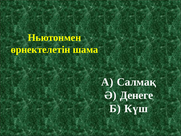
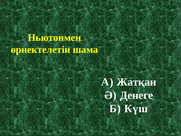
Салмақ: Салмақ -> Жатқан
